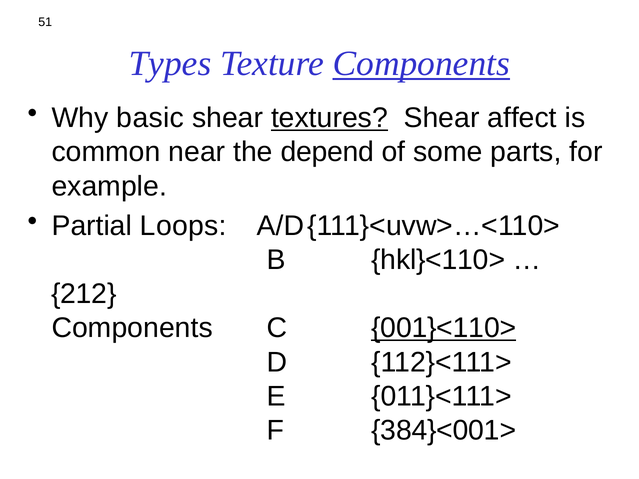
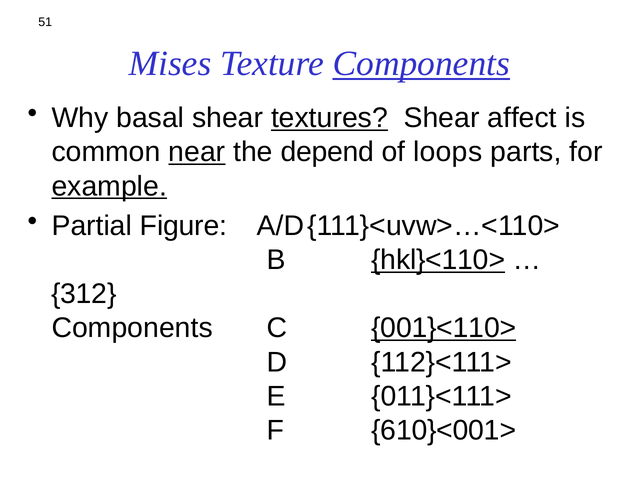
Types: Types -> Mises
basic: basic -> basal
near underline: none -> present
some: some -> loops
example underline: none -> present
Loops: Loops -> Figure
hkl}<110> underline: none -> present
212: 212 -> 312
384}<001>: 384}<001> -> 610}<001>
